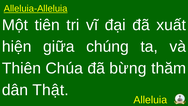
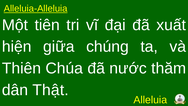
bừng: bừng -> nước
